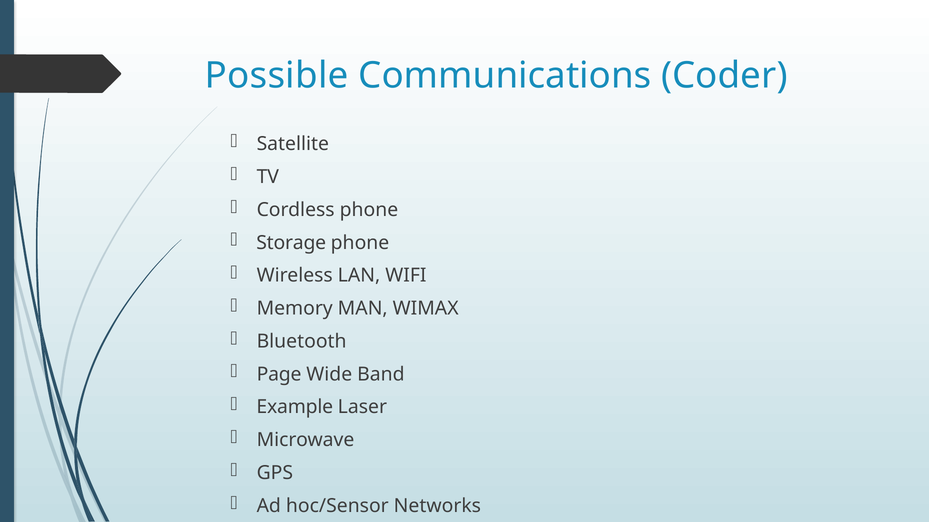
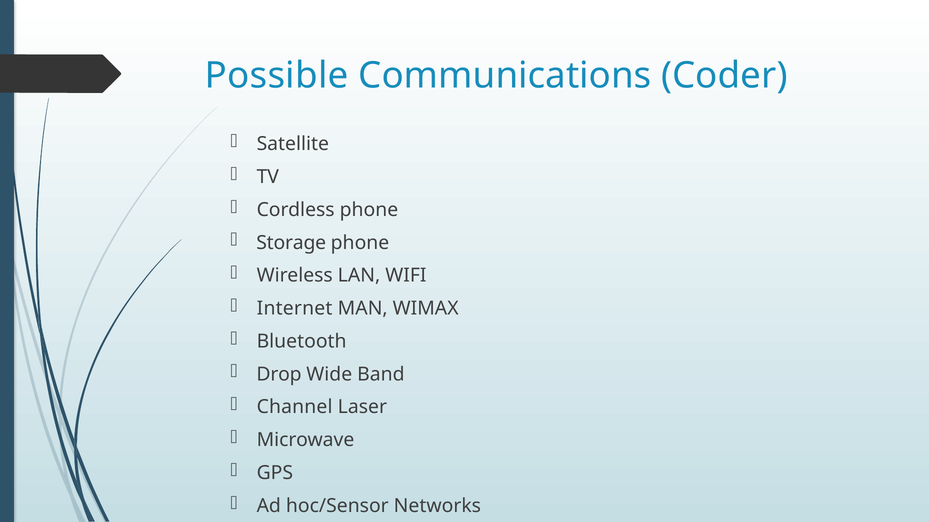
Memory: Memory -> Internet
Page: Page -> Drop
Example: Example -> Channel
